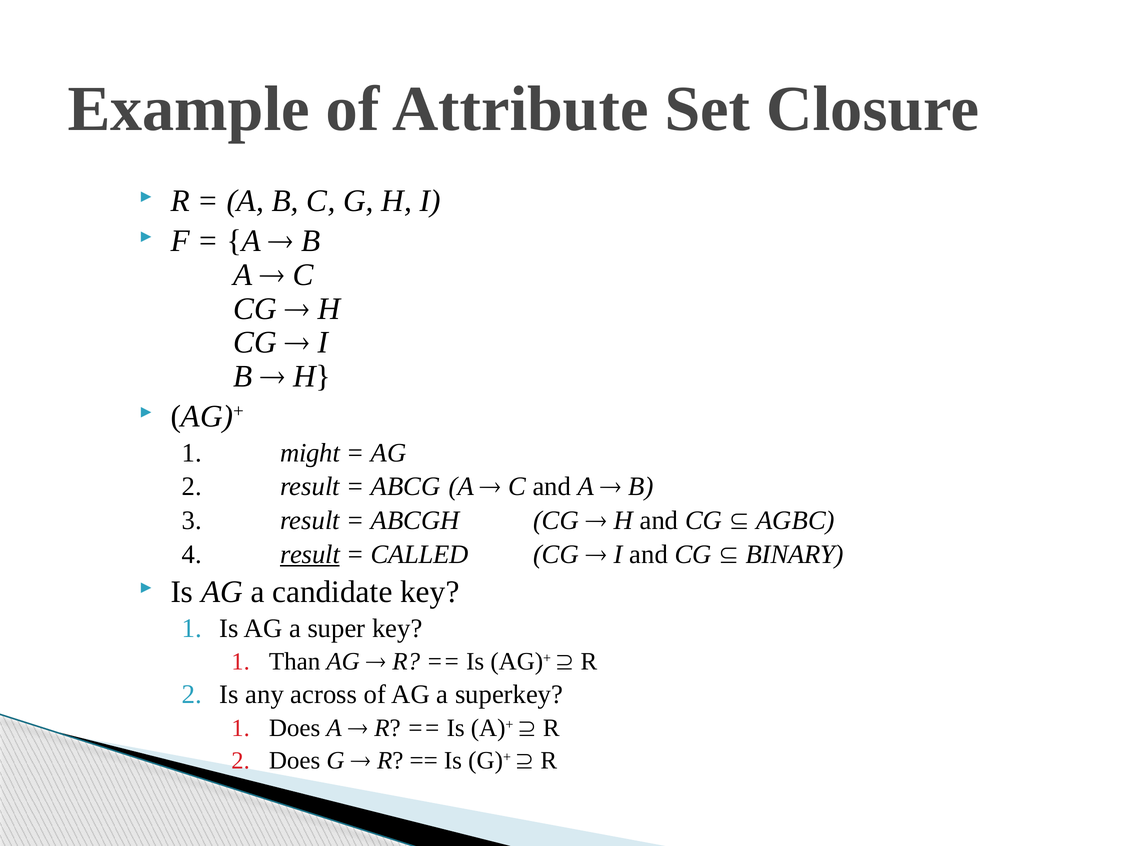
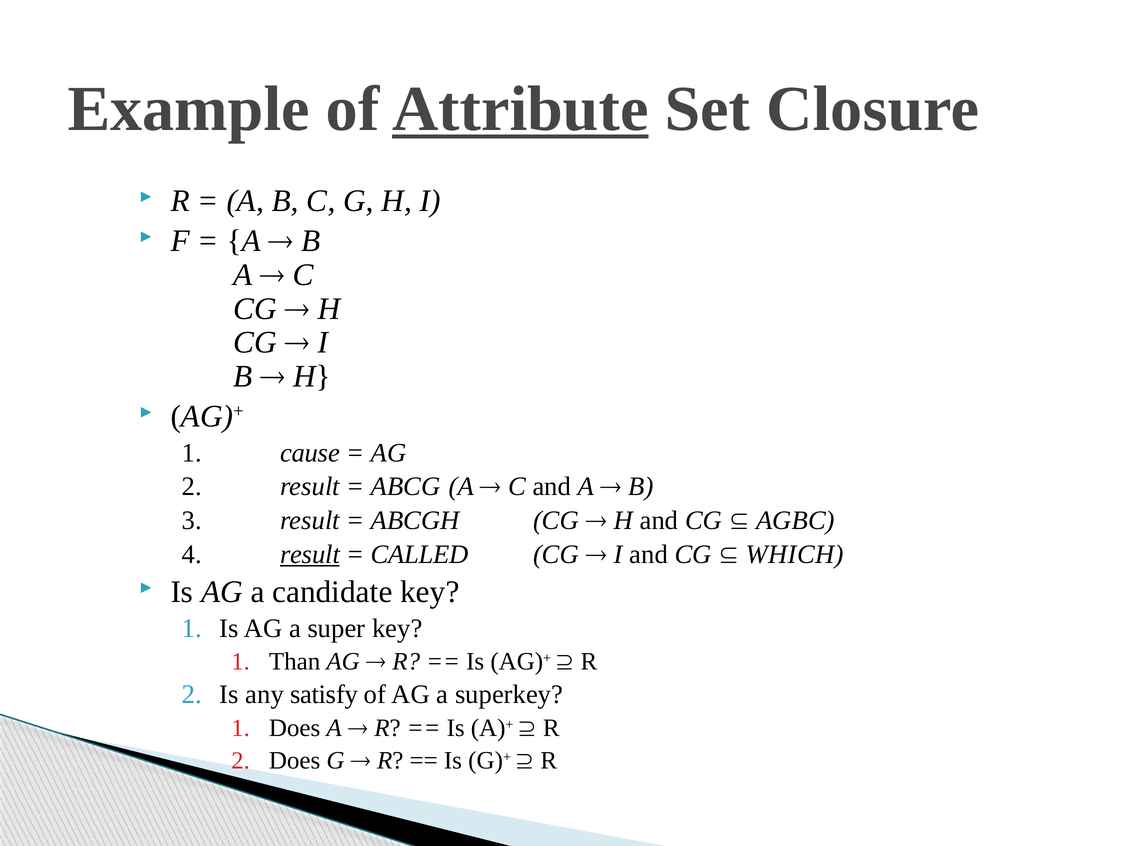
Attribute underline: none -> present
might: might -> cause
BINARY: BINARY -> WHICH
across: across -> satisfy
